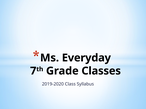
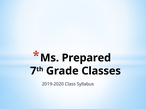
Everyday: Everyday -> Prepared
